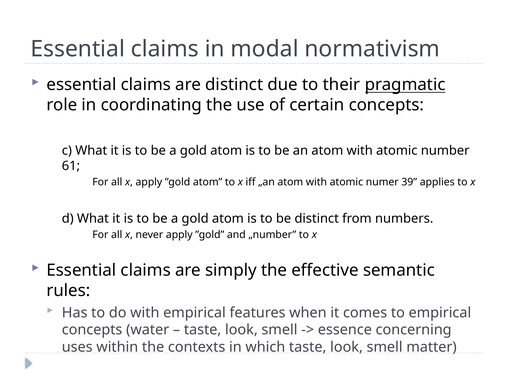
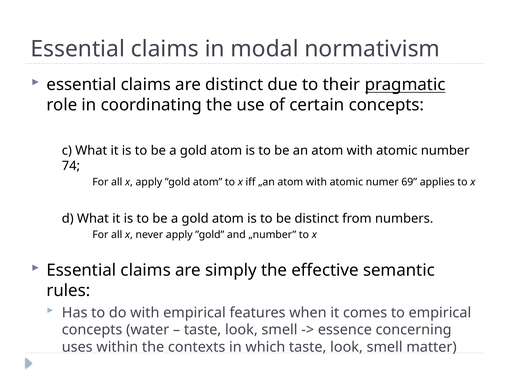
61: 61 -> 74
39: 39 -> 69
